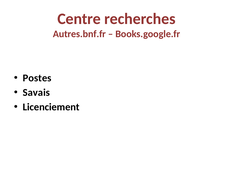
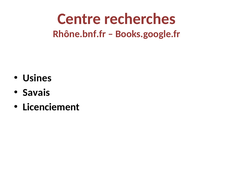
Autres.bnf.fr: Autres.bnf.fr -> Rhône.bnf.fr
Postes: Postes -> Usines
